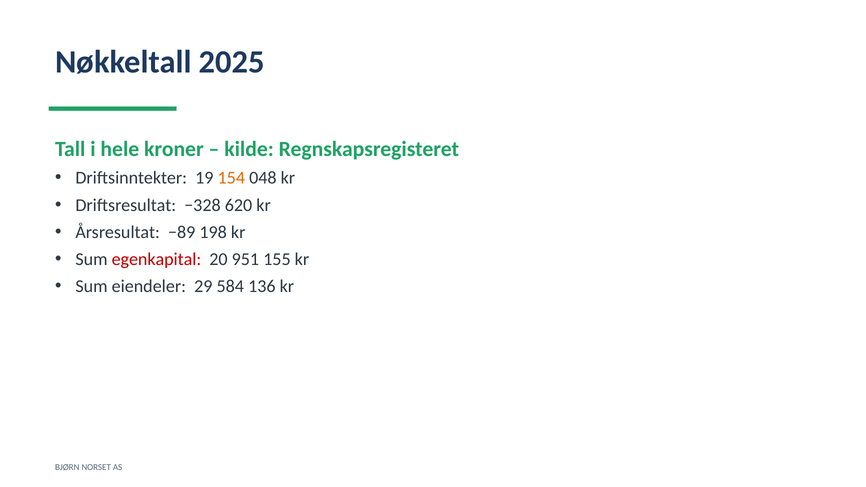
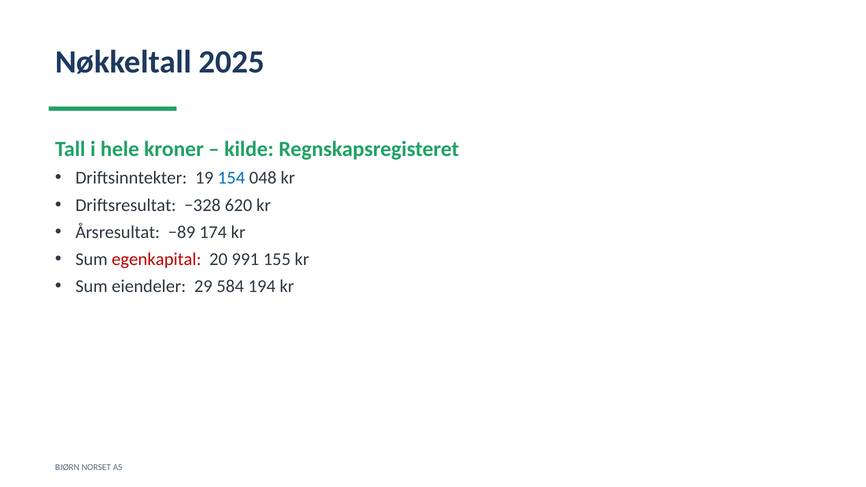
154 colour: orange -> blue
198: 198 -> 174
951: 951 -> 991
136: 136 -> 194
